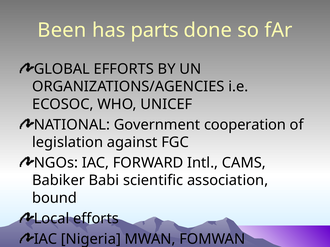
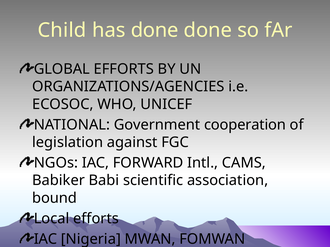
Been: Been -> Child
has parts: parts -> done
